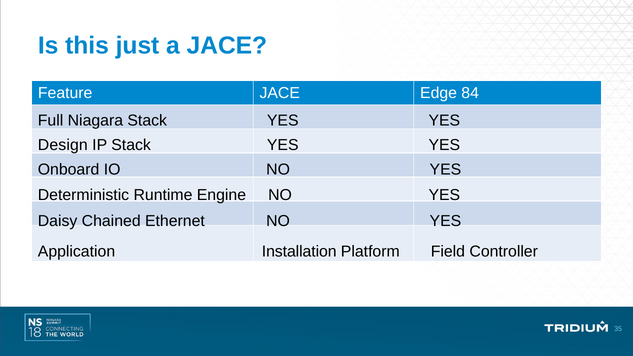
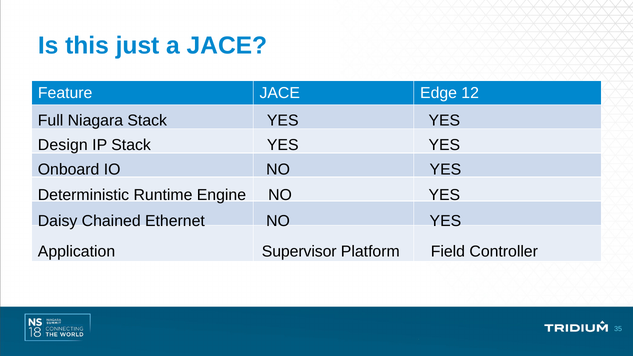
84: 84 -> 12
Installation: Installation -> Supervisor
